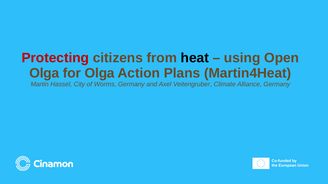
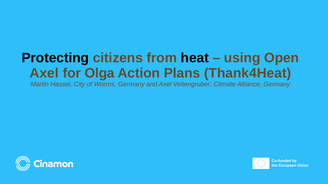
Protecting colour: red -> black
Olga at (44, 73): Olga -> Axel
Martin4Heat: Martin4Heat -> Thank4Heat
